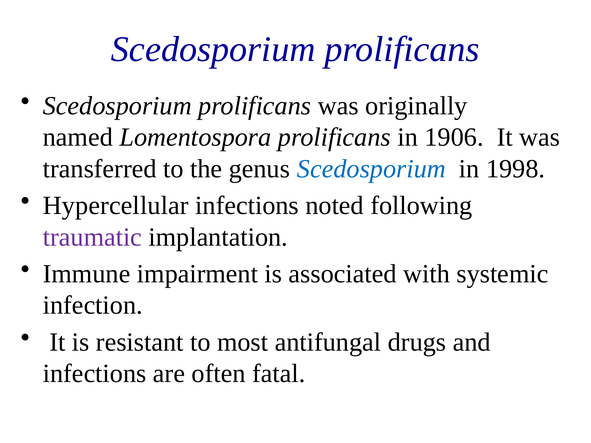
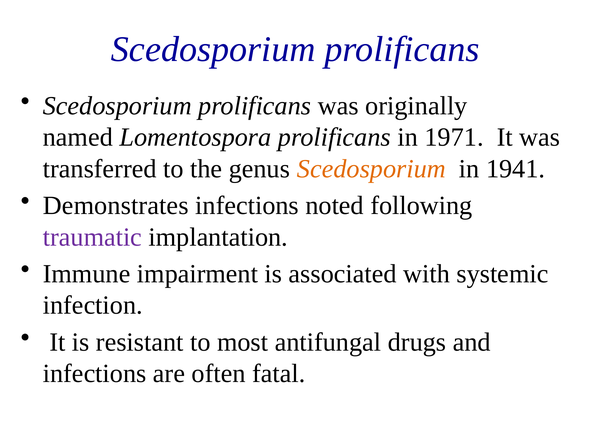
1906: 1906 -> 1971
Scedosporium at (371, 169) colour: blue -> orange
1998: 1998 -> 1941
Hypercellular: Hypercellular -> Demonstrates
